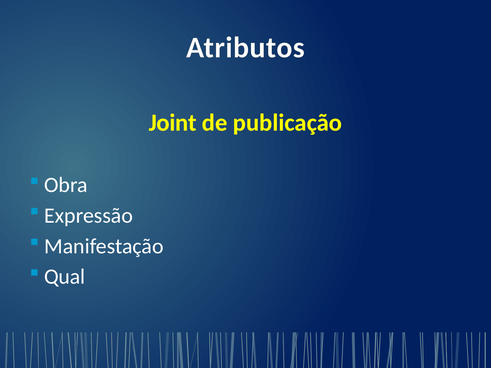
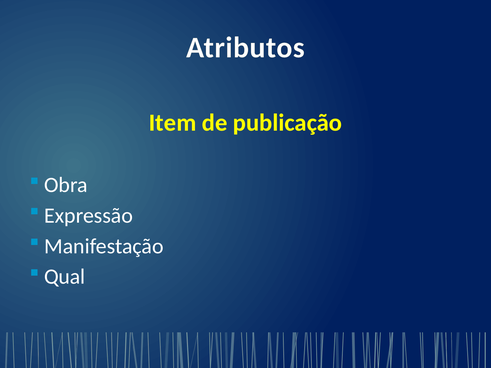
Joint: Joint -> Item
